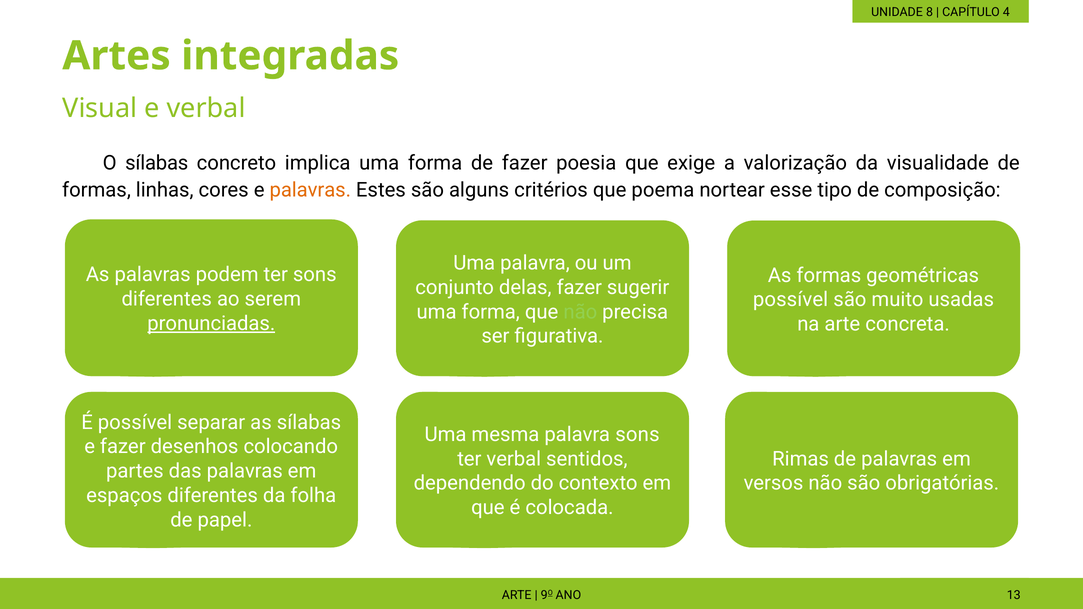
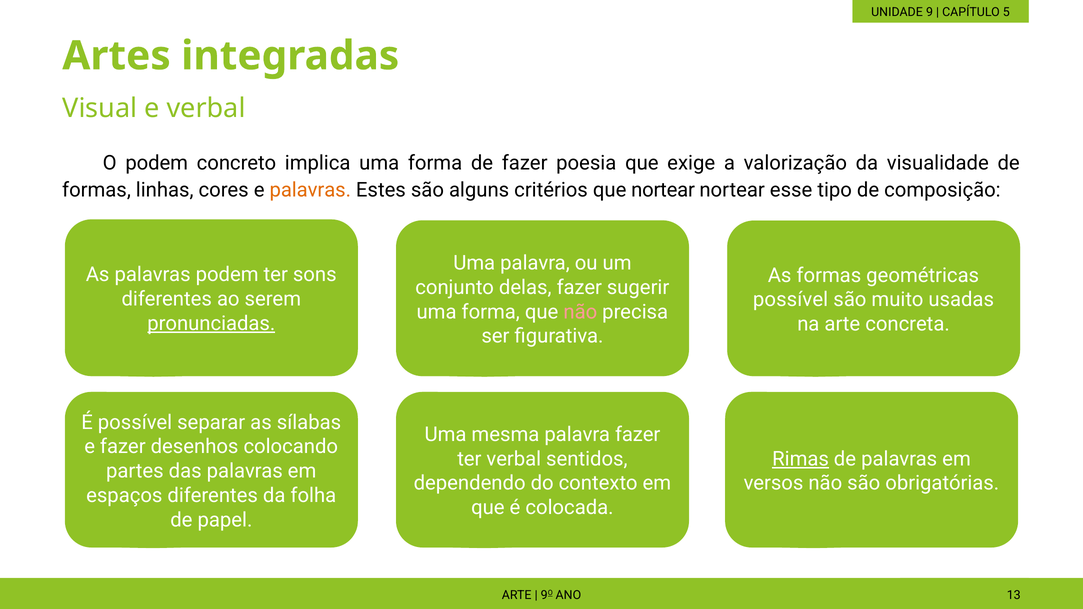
8: 8 -> 9
4: 4 -> 5
O sílabas: sílabas -> podem
que poema: poema -> nortear
não at (580, 312) colour: light green -> pink
palavra sons: sons -> fazer
Rimas underline: none -> present
